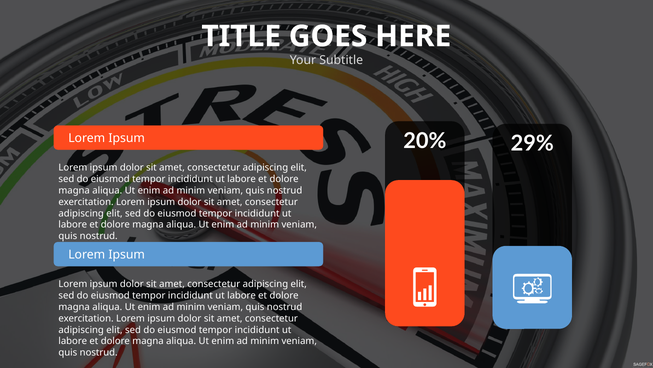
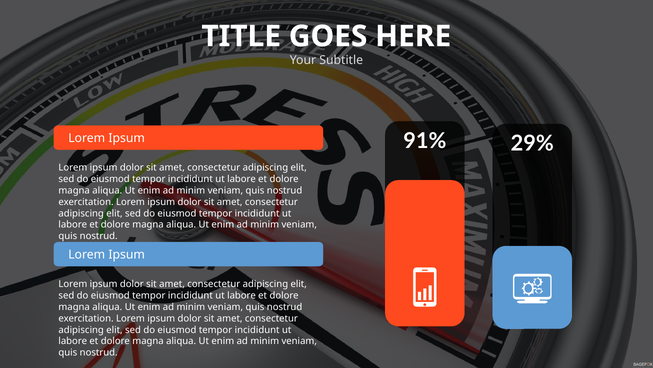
20%: 20% -> 91%
